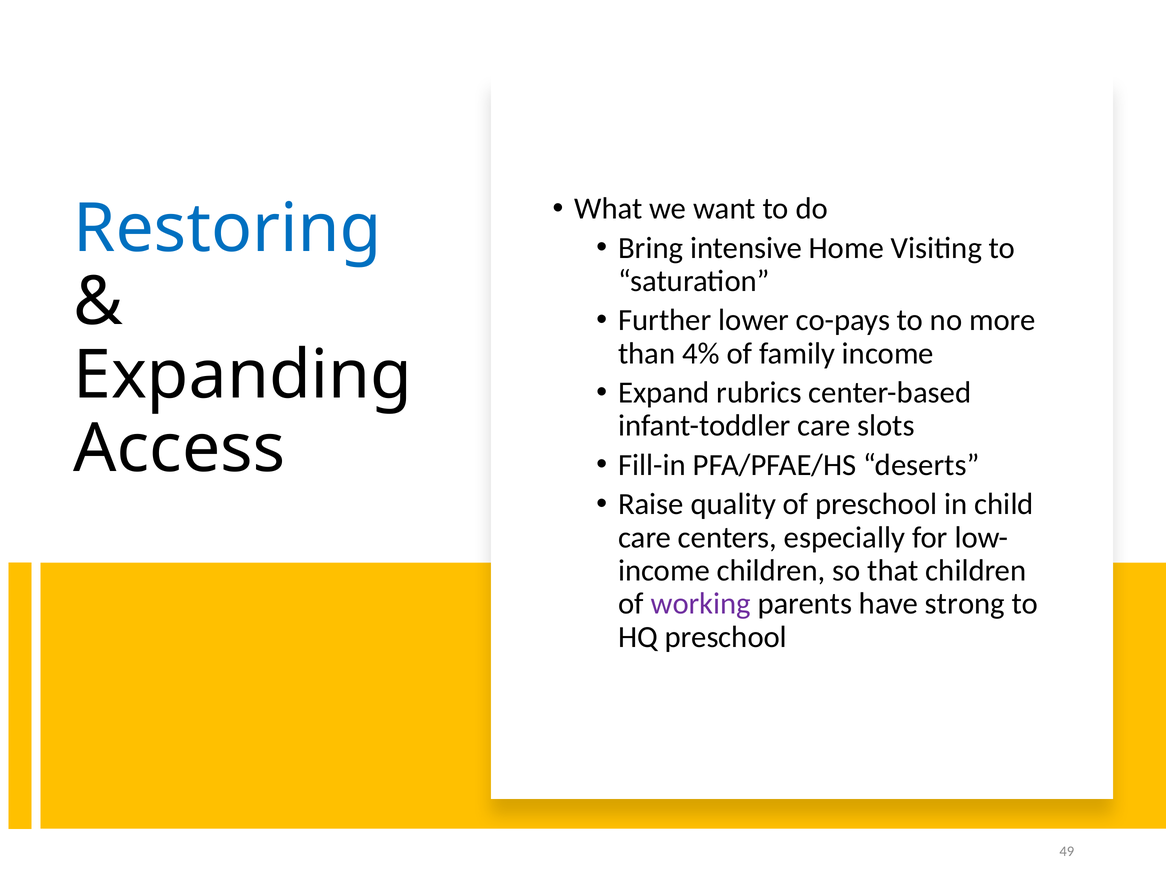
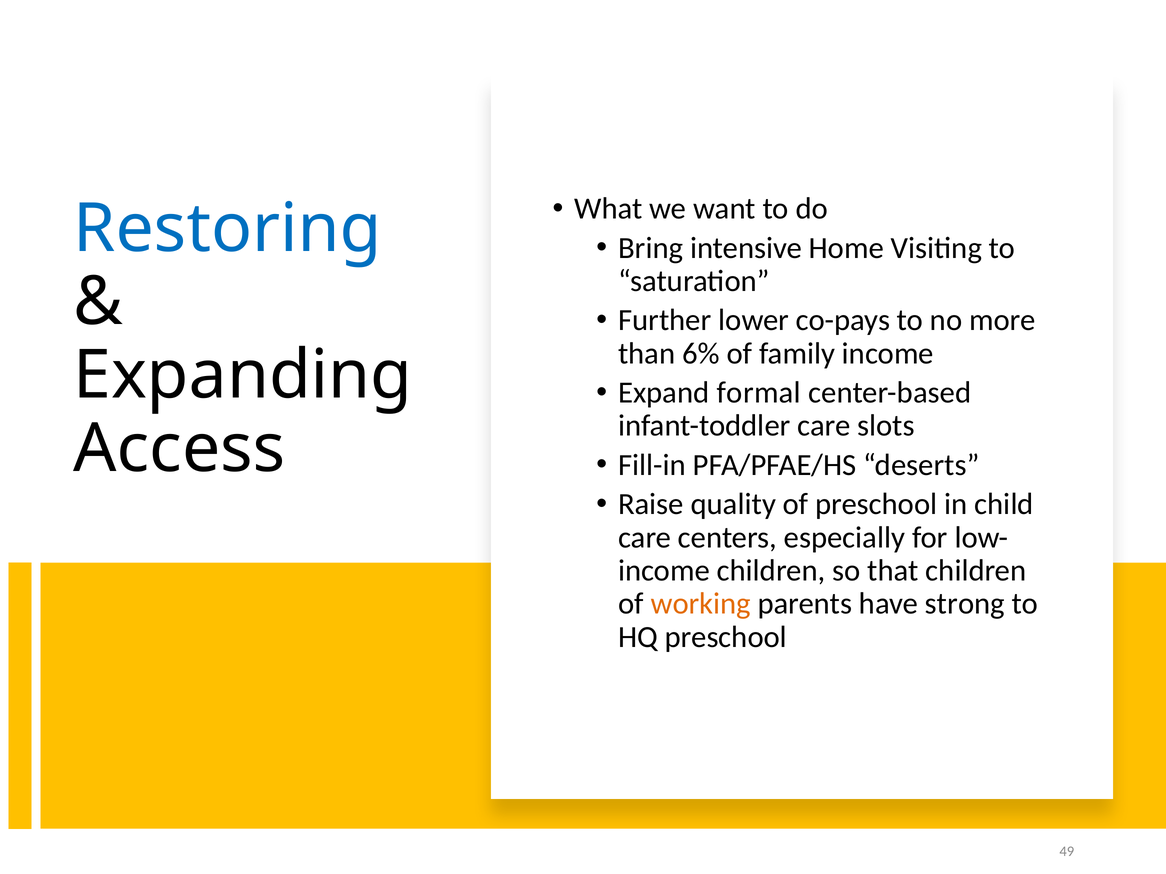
4%: 4% -> 6%
rubrics: rubrics -> formal
working colour: purple -> orange
